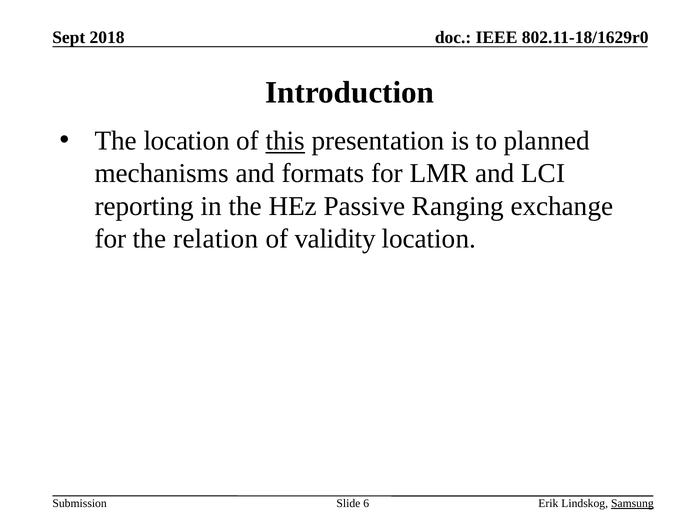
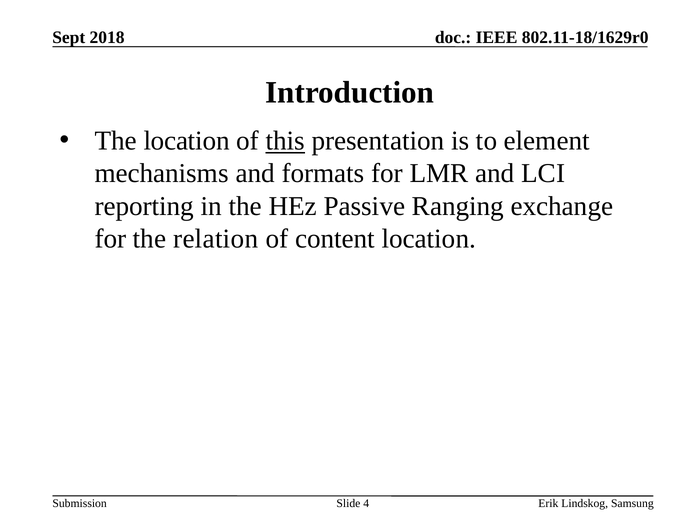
planned: planned -> element
validity: validity -> content
6: 6 -> 4
Samsung underline: present -> none
